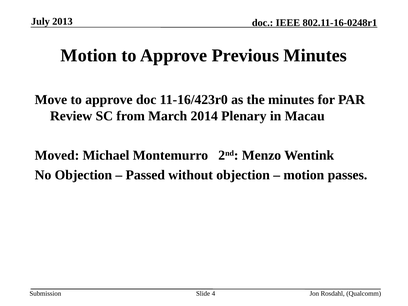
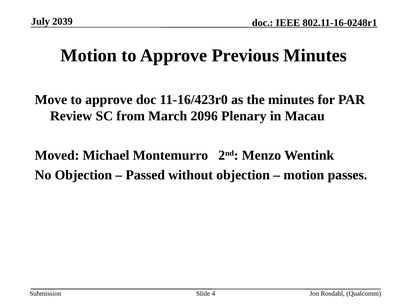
2013: 2013 -> 2039
2014: 2014 -> 2096
